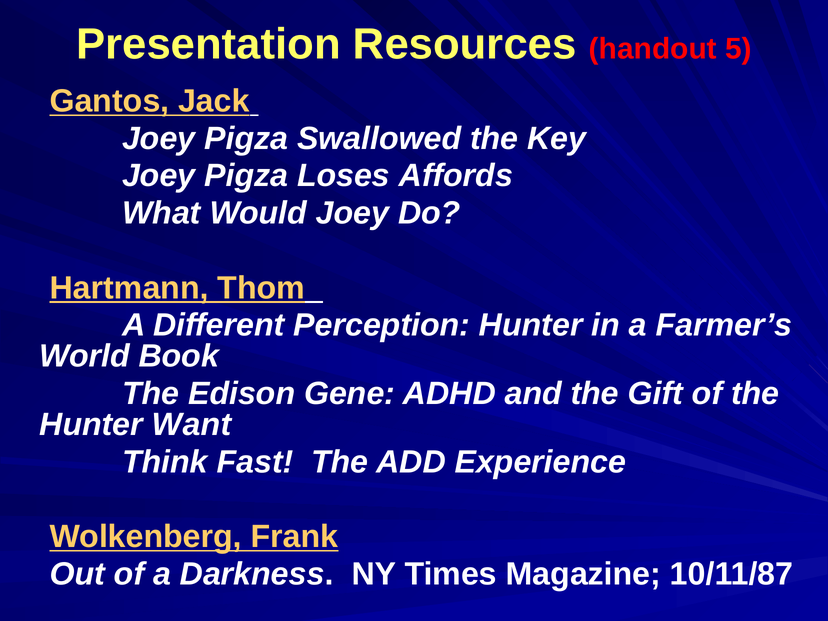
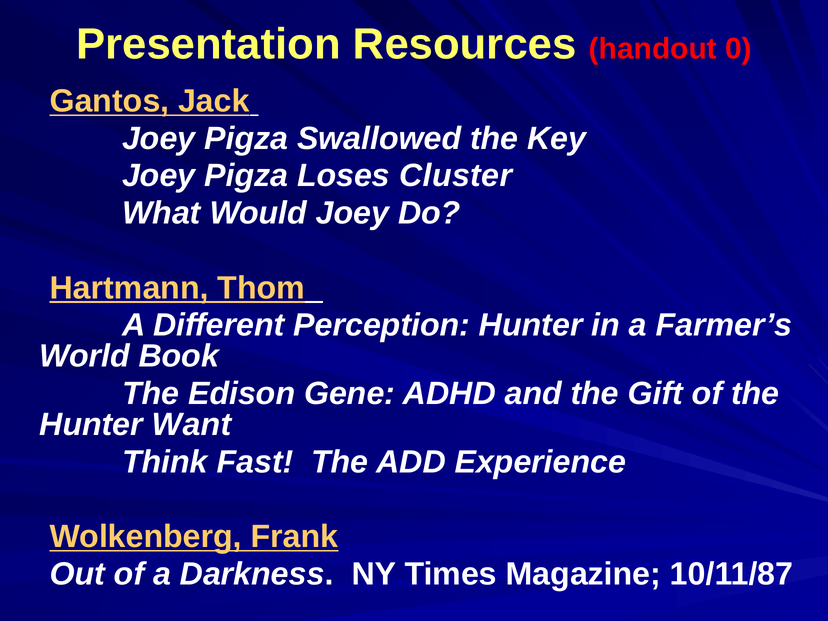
5: 5 -> 0
Affords: Affords -> Cluster
